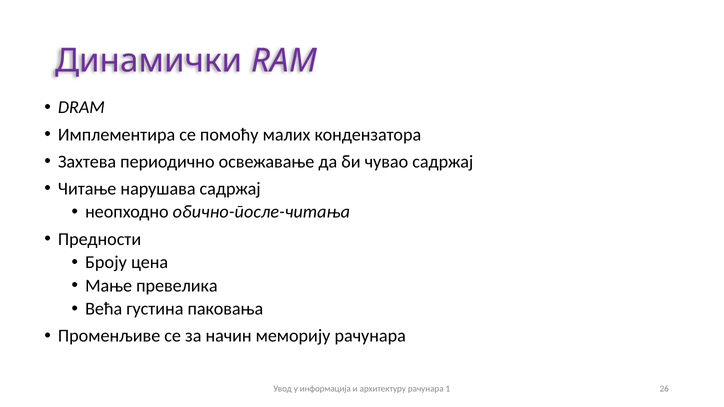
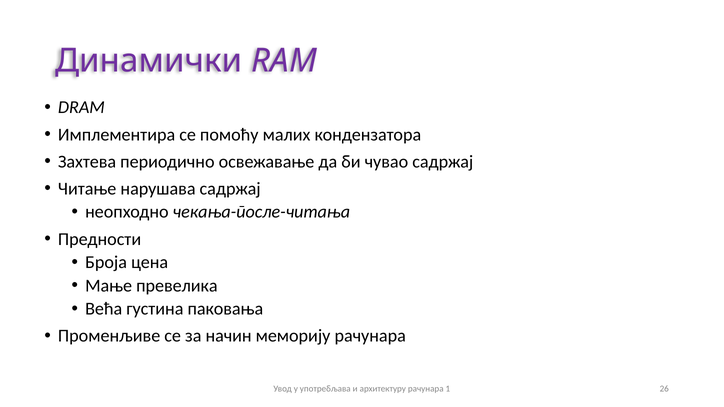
обично-после-читања: обично-после-читања -> чекања-после-читања
Броју: Броју -> Броја
информација: информација -> употребљава
